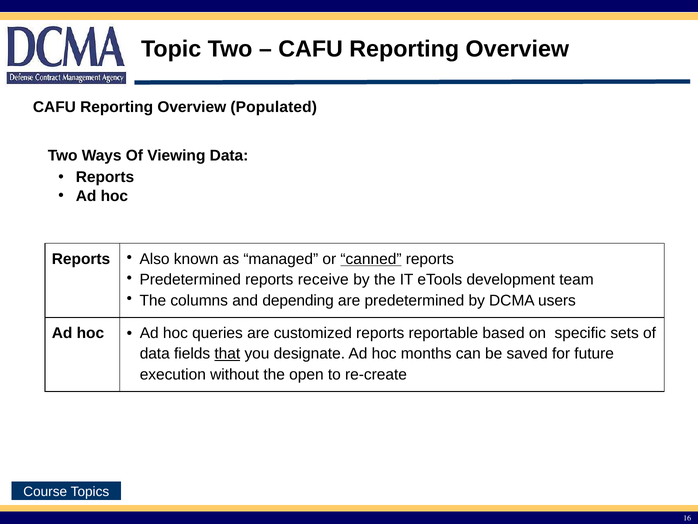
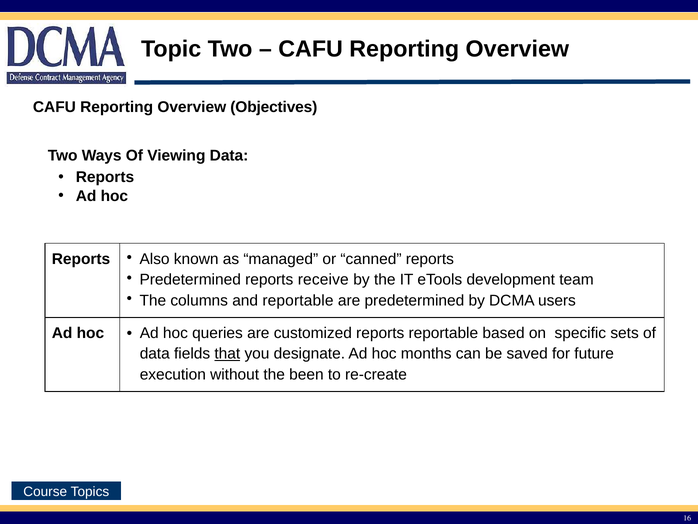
Populated: Populated -> Objectives
canned underline: present -> none
and depending: depending -> reportable
open: open -> been
